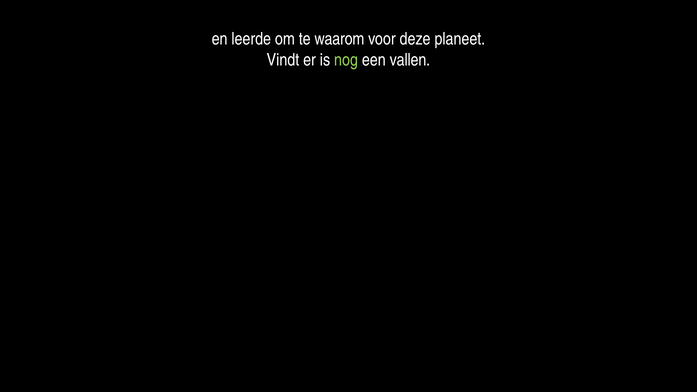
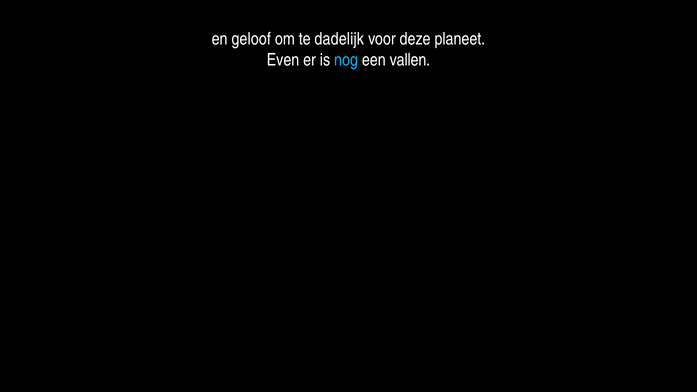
leerde: leerde -> geloof
waarom: waarom -> dadelijk
Vindt: Vindt -> Even
nog colour: light green -> light blue
